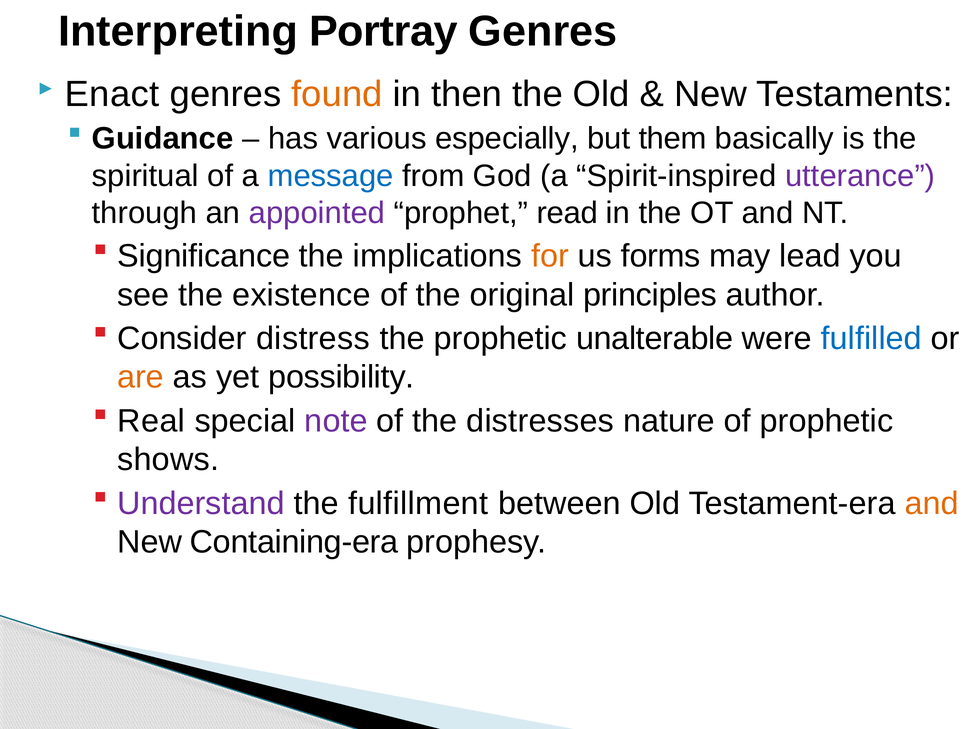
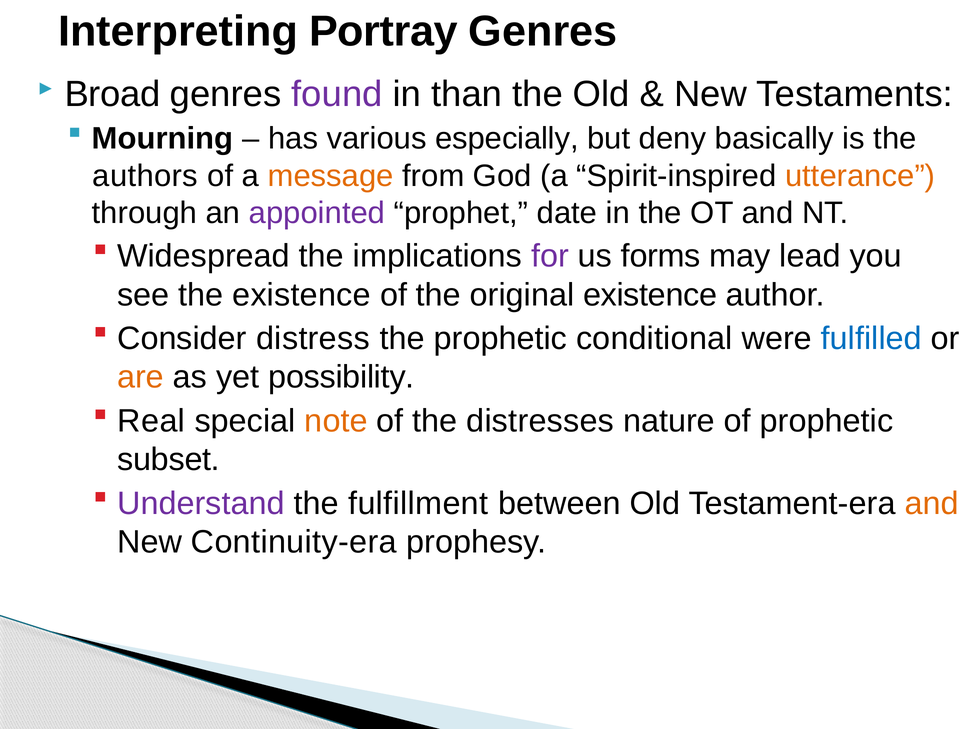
Enact: Enact -> Broad
found colour: orange -> purple
then: then -> than
Guidance: Guidance -> Mourning
them: them -> deny
spiritual: spiritual -> authors
message colour: blue -> orange
utterance colour: purple -> orange
read: read -> date
Significance: Significance -> Widespread
for colour: orange -> purple
original principles: principles -> existence
unalterable: unalterable -> conditional
note colour: purple -> orange
shows: shows -> subset
Containing-era: Containing-era -> Continuity-era
